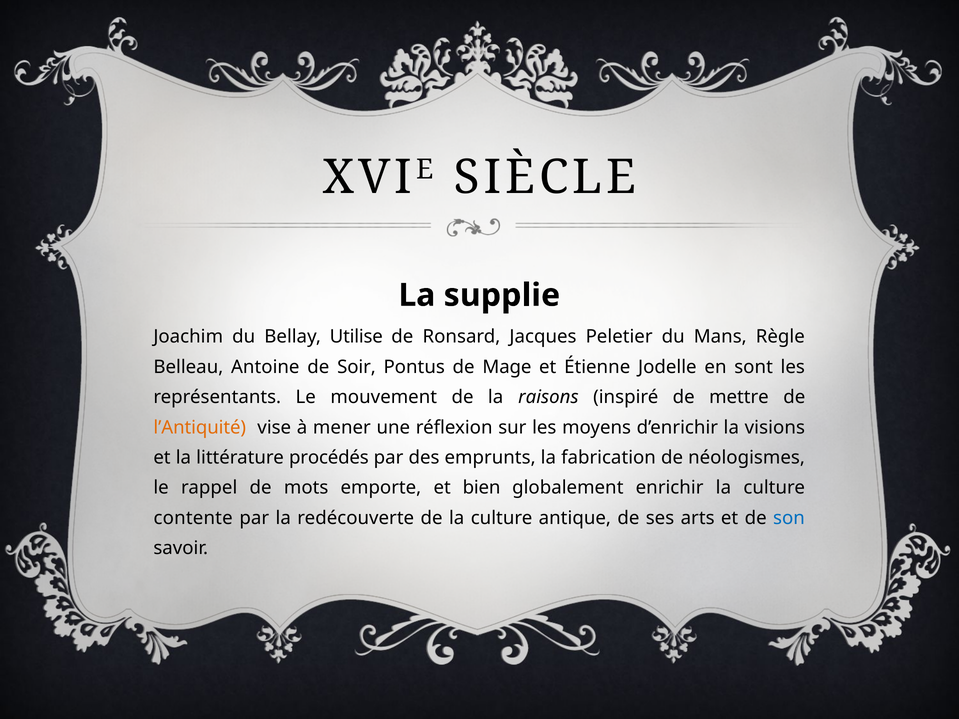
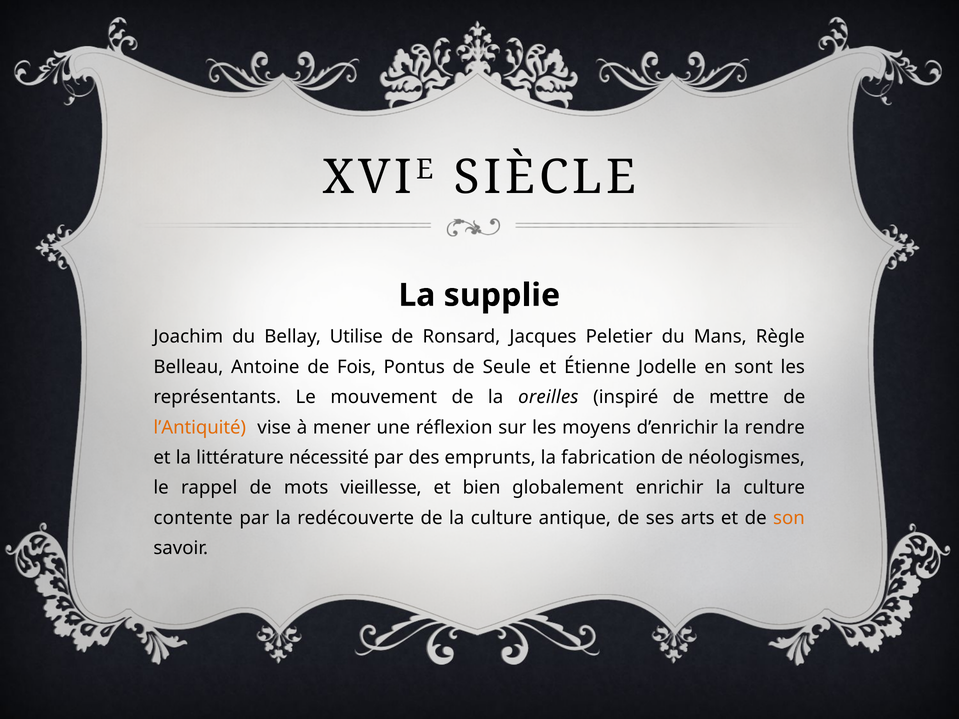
Soir: Soir -> Fois
Mage: Mage -> Seule
raisons: raisons -> oreilles
visions: visions -> rendre
procédés: procédés -> nécessité
emporte: emporte -> vieillesse
son colour: blue -> orange
